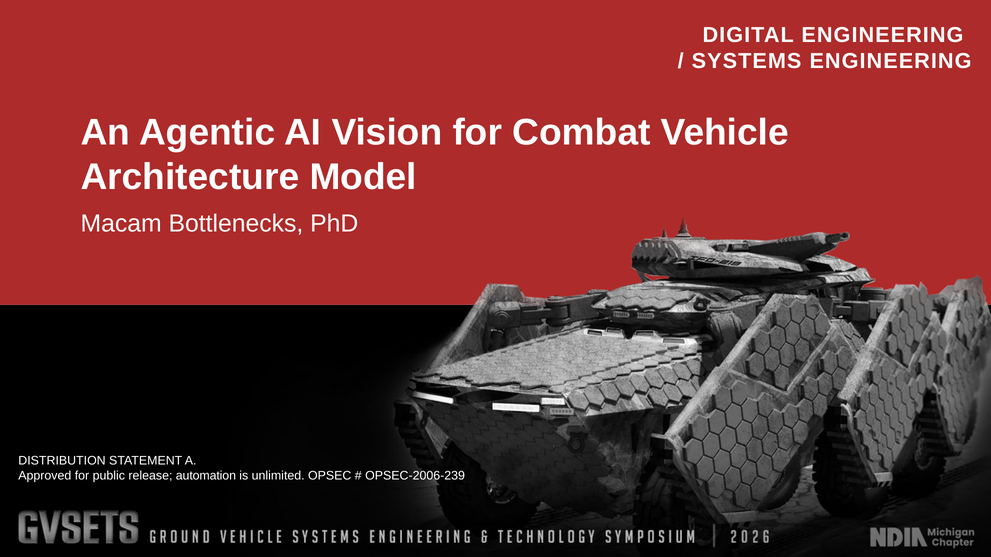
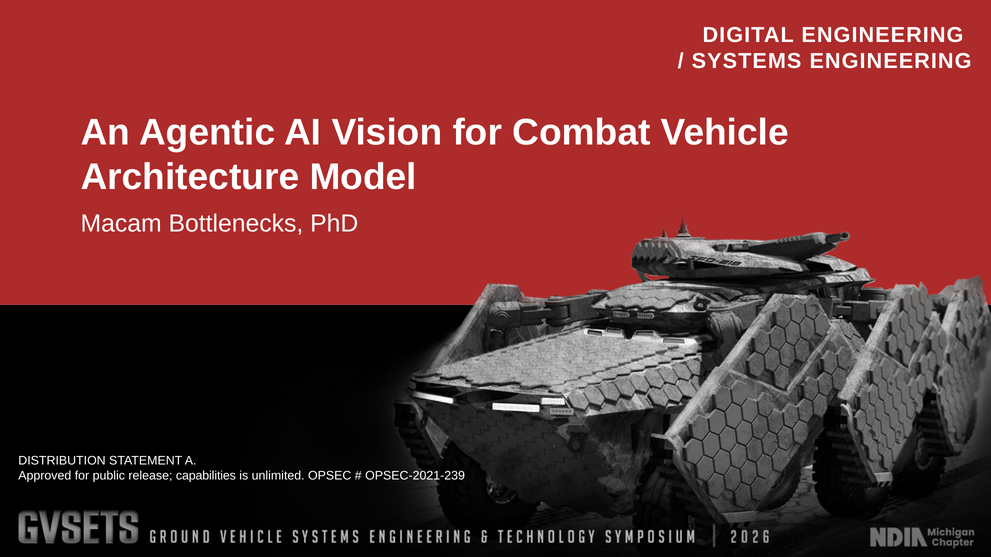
automation: automation -> capabilities
OPSEC-2006-239: OPSEC-2006-239 -> OPSEC-2021-239
